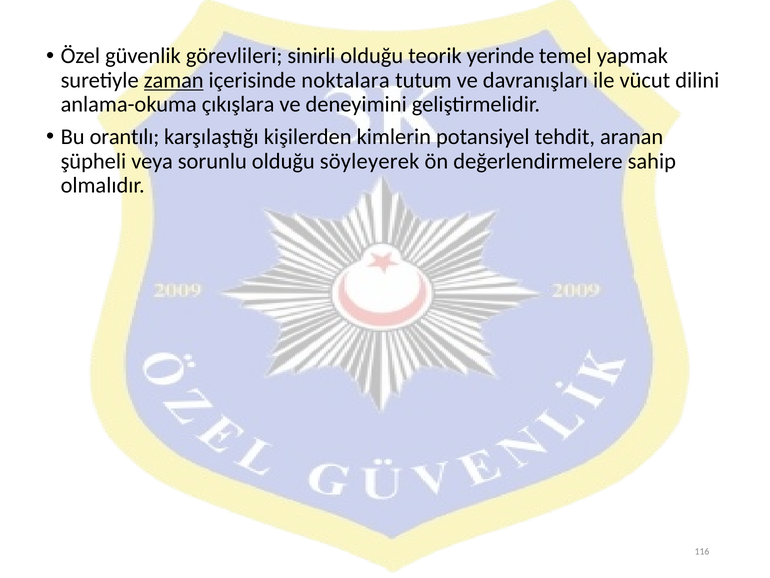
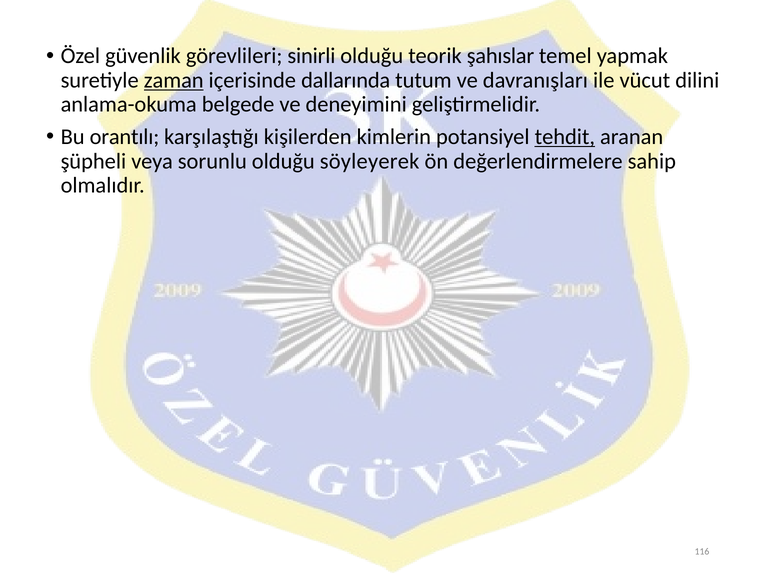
yerinde: yerinde -> şahıslar
noktalara: noktalara -> dallarında
çıkışlara: çıkışlara -> belgede
tehdit underline: none -> present
